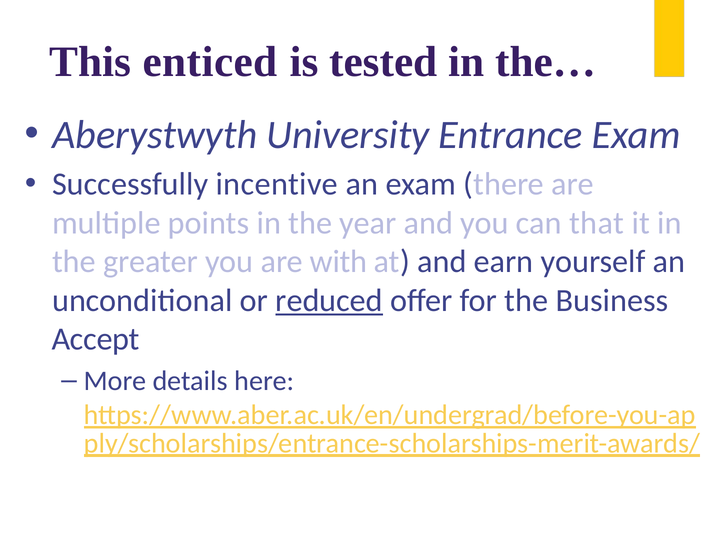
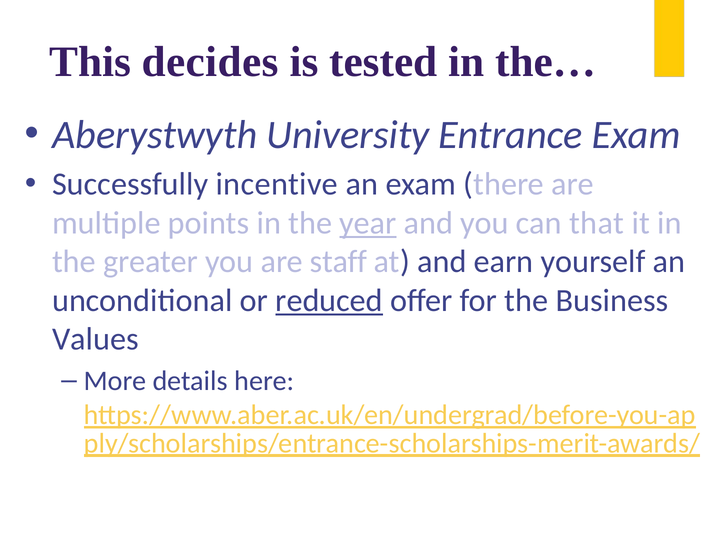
enticed: enticed -> decides
year underline: none -> present
with: with -> staff
Accept: Accept -> Values
